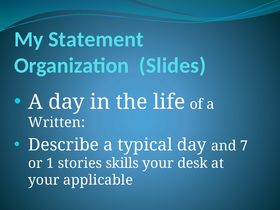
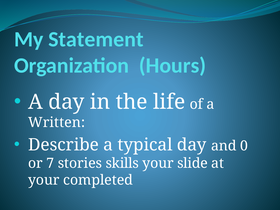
Slides: Slides -> Hours
7: 7 -> 0
1: 1 -> 7
desk: desk -> slide
applicable: applicable -> completed
